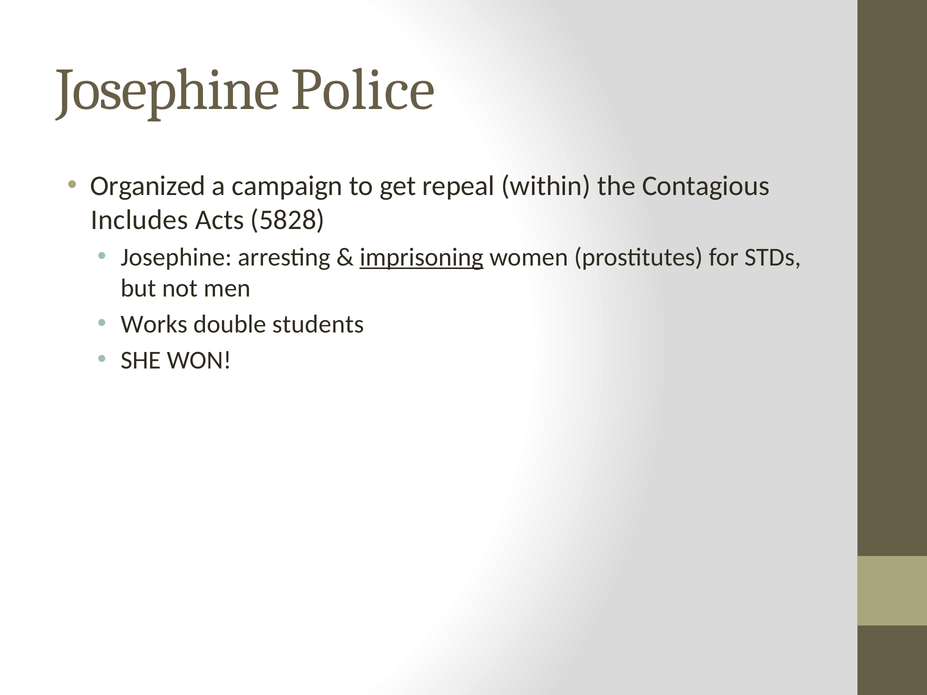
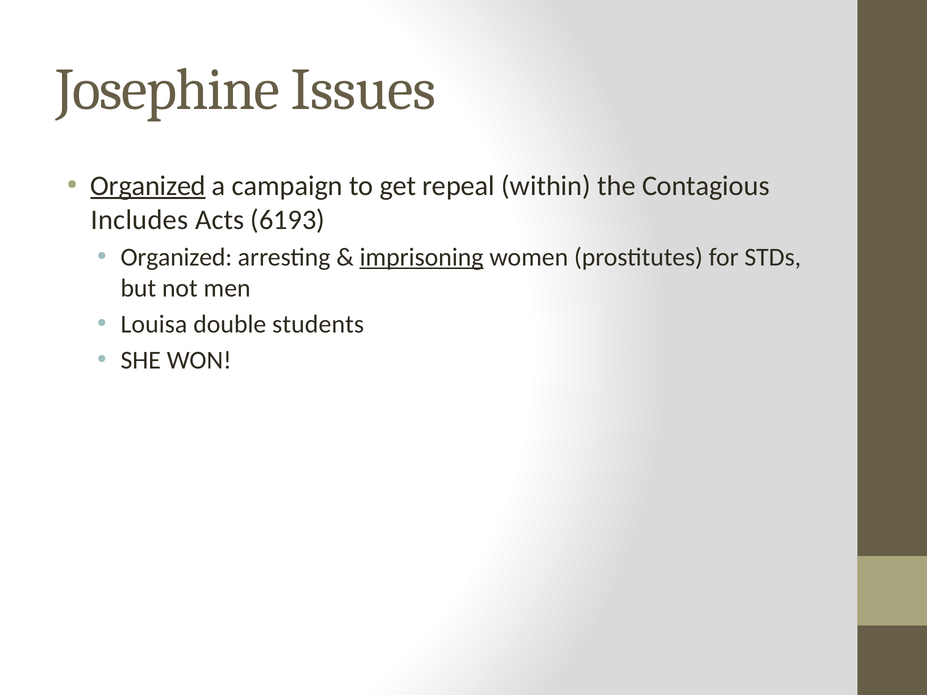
Police: Police -> Issues
Organized at (148, 186) underline: none -> present
5828: 5828 -> 6193
Josephine at (176, 257): Josephine -> Organized
Works: Works -> Louisa
